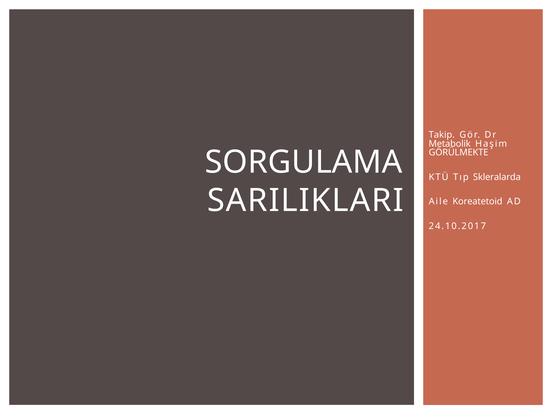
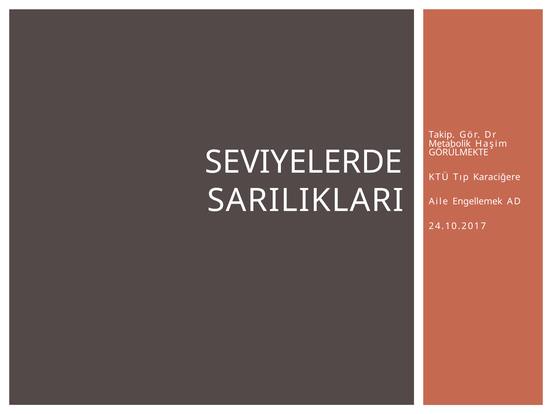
SORGULAMA: SORGULAMA -> SEVIYELERDE
Skleralarda: Skleralarda -> Karaciğere
Koreatetoid: Koreatetoid -> Engellemek
